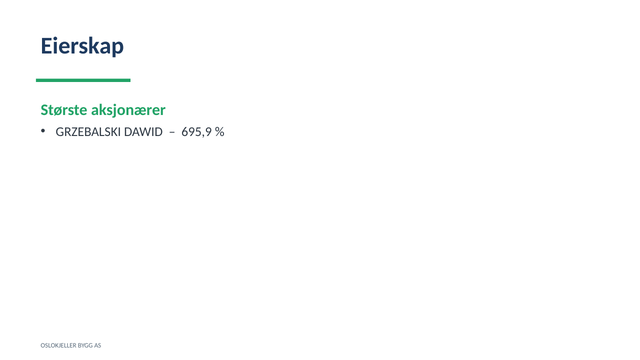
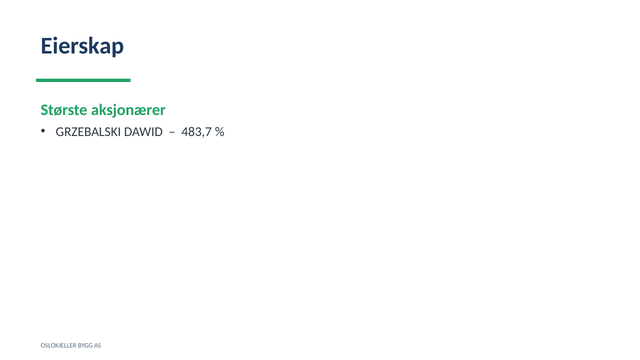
695,9: 695,9 -> 483,7
